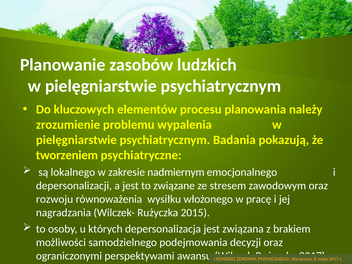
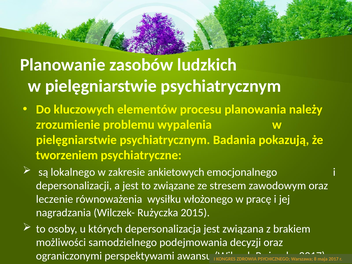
nadmiernym: nadmiernym -> ankietowych
rozwoju: rozwoju -> leczenie
